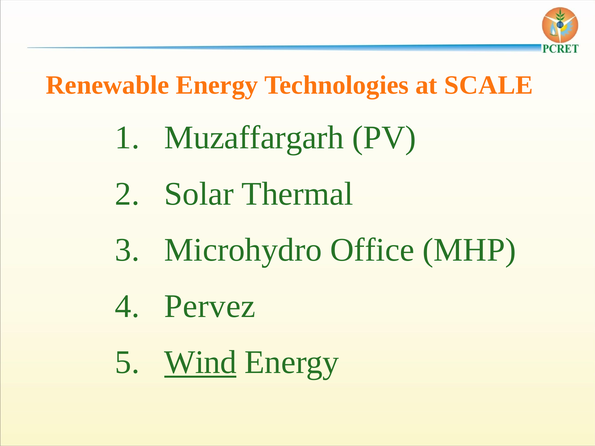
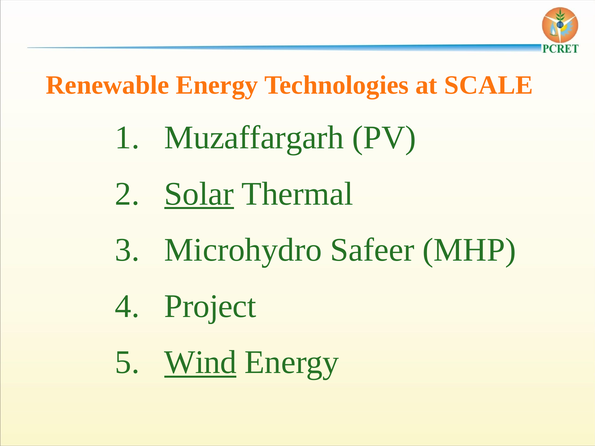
Solar underline: none -> present
Office: Office -> Safeer
Pervez: Pervez -> Project
